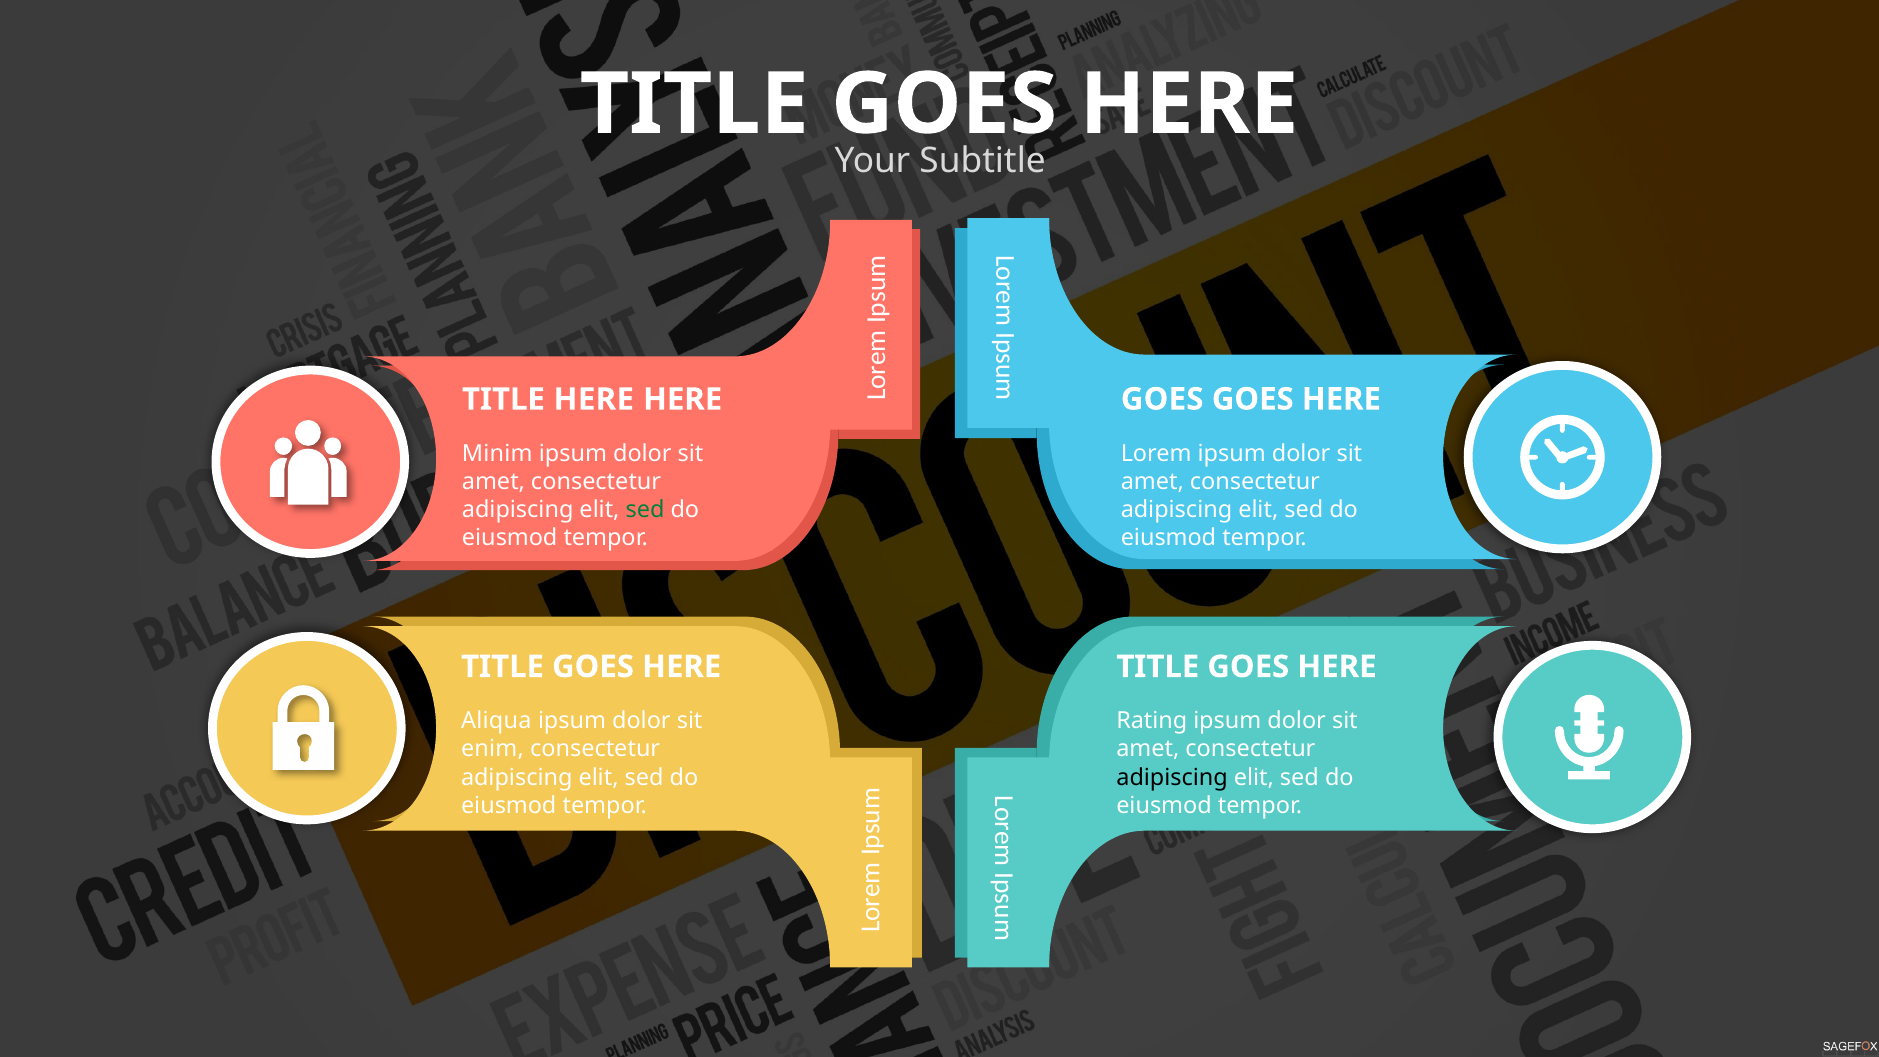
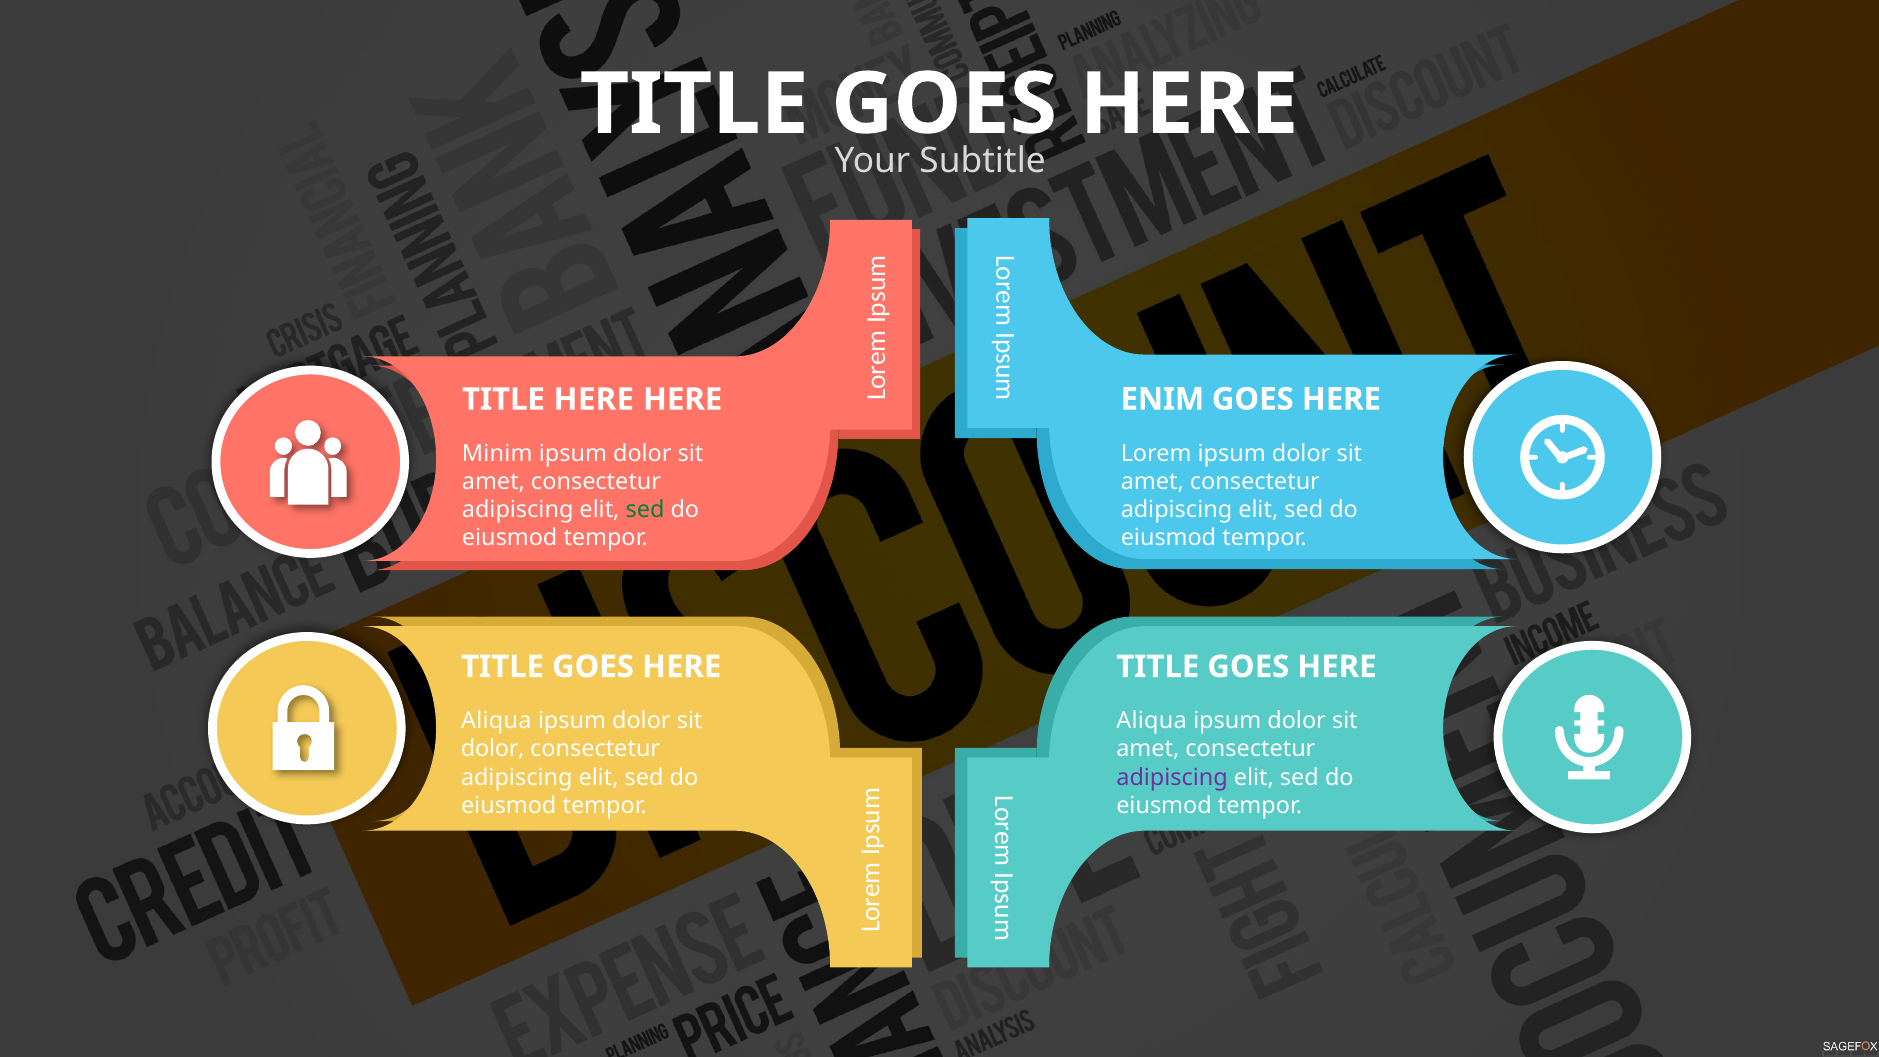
GOES at (1162, 399): GOES -> ENIM
Rating at (1152, 721): Rating -> Aliqua
enim at (492, 749): enim -> dolor
adipiscing at (1172, 777) colour: black -> purple
